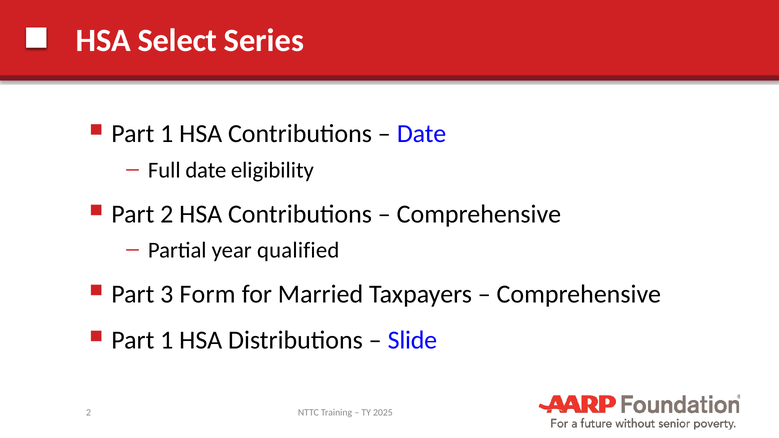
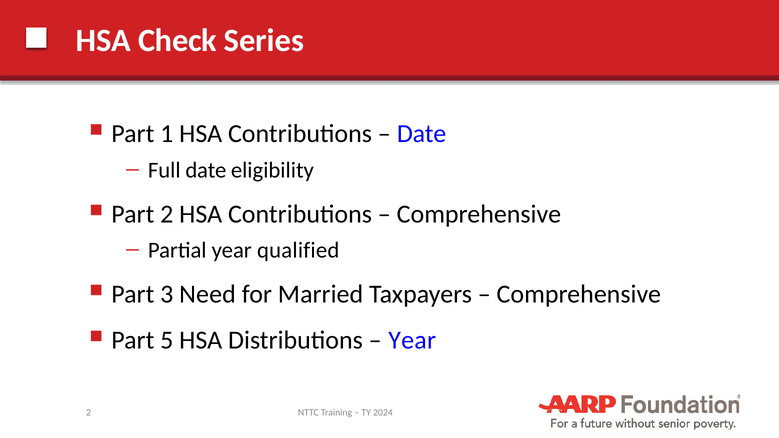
Select: Select -> Check
Form: Form -> Need
1 at (167, 340): 1 -> 5
Slide at (412, 340): Slide -> Year
2025: 2025 -> 2024
